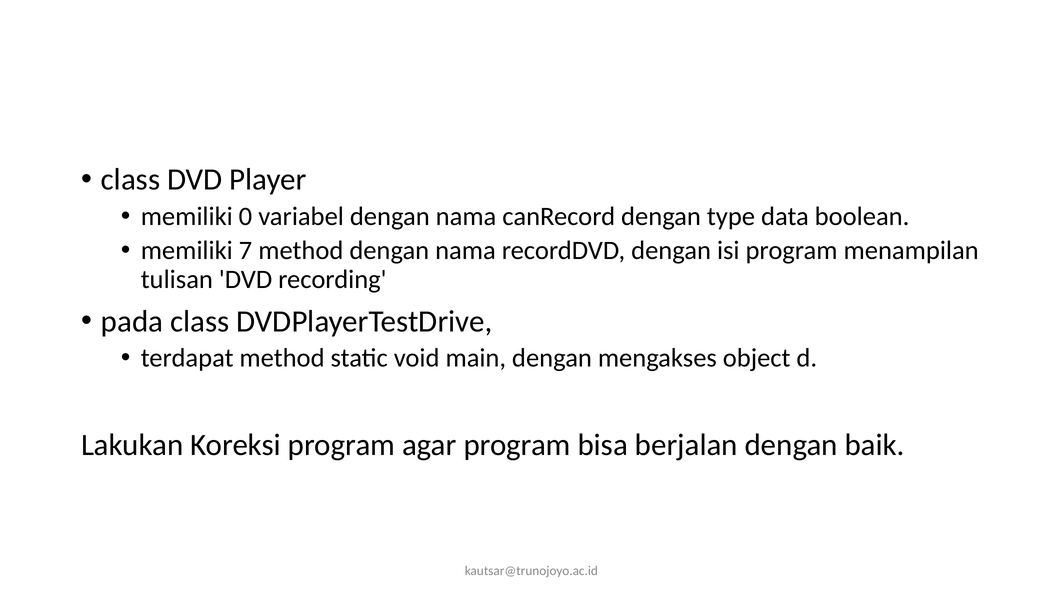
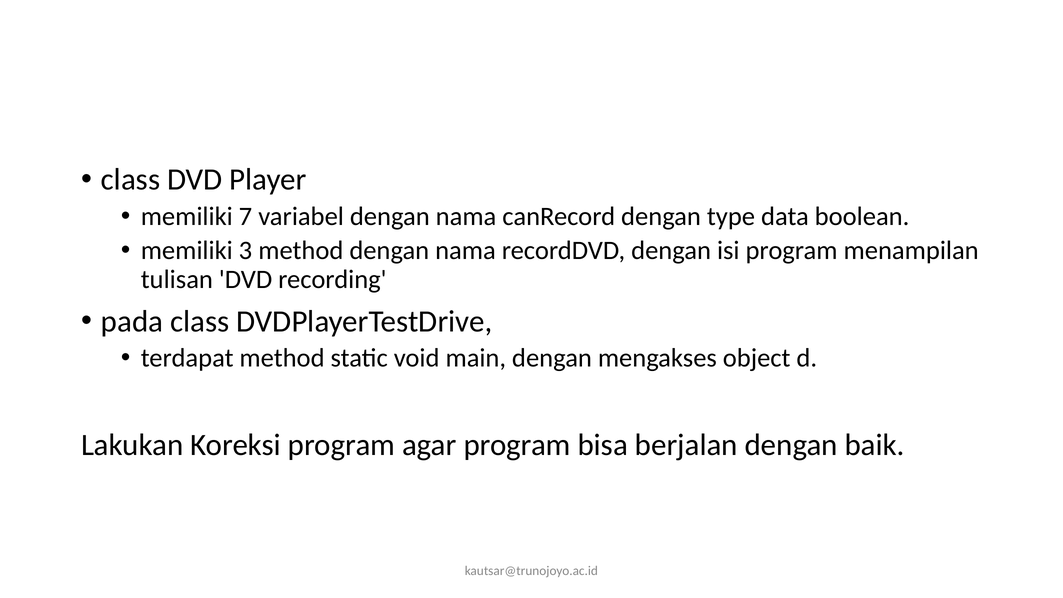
0: 0 -> 7
7: 7 -> 3
